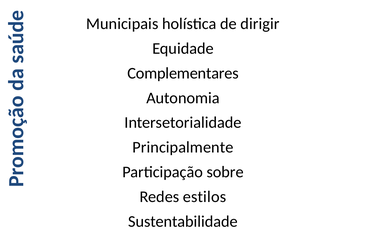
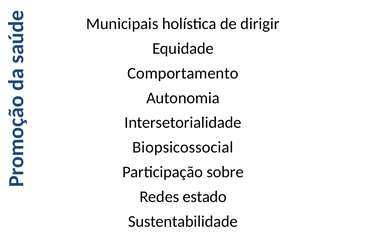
Complementares: Complementares -> Comportamento
Principalmente: Principalmente -> Biopsicossocial
estilos: estilos -> estado
